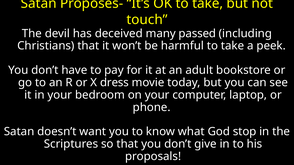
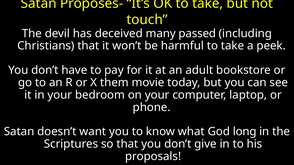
dress: dress -> them
stop: stop -> long
